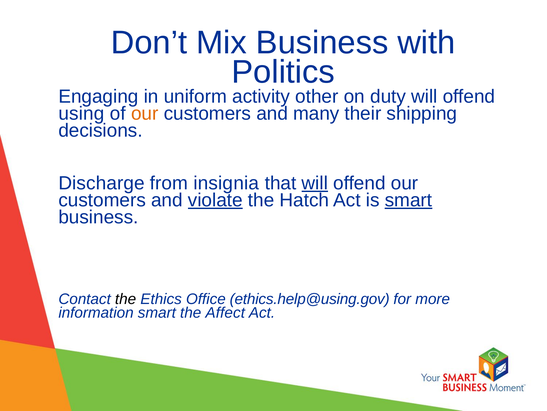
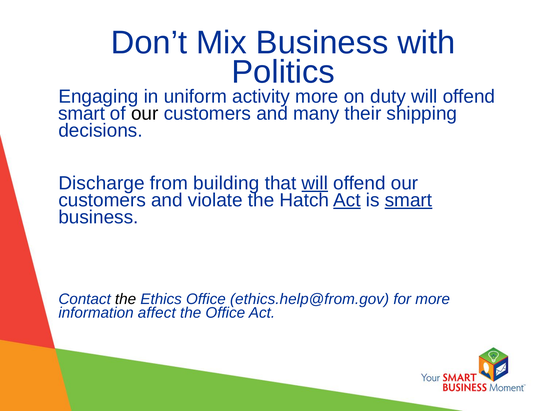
activity other: other -> more
using at (81, 113): using -> smart
our at (145, 113) colour: orange -> black
insignia: insignia -> building
violate underline: present -> none
Act at (347, 200) underline: none -> present
ethics.help@using.gov: ethics.help@using.gov -> ethics.help@from.gov
information smart: smart -> affect
the Affect: Affect -> Office
